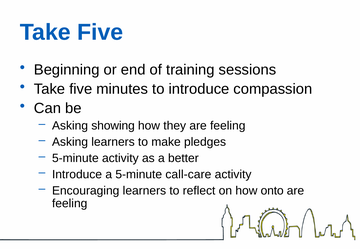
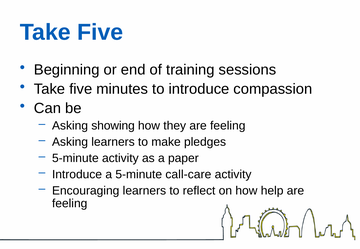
better: better -> paper
onto: onto -> help
